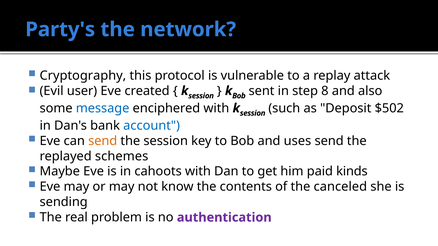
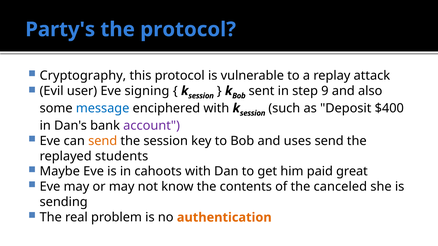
the network: network -> protocol
created: created -> signing
8: 8 -> 9
$502: $502 -> $400
account colour: blue -> purple
schemes: schemes -> students
kinds: kinds -> great
authentication colour: purple -> orange
